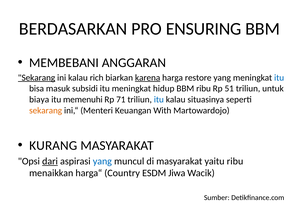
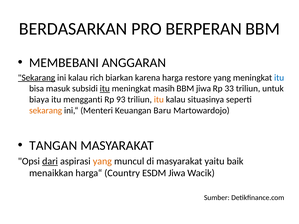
ENSURING: ENSURING -> BERPERAN
karena underline: present -> none
itu at (105, 89) underline: none -> present
hidup: hidup -> masih
BBM ribu: ribu -> jiwa
51: 51 -> 33
memenuhi: memenuhi -> mengganti
71: 71 -> 93
itu at (159, 100) colour: blue -> orange
With: With -> Baru
KURANG: KURANG -> TANGAN
yang at (102, 161) colour: blue -> orange
yaitu ribu: ribu -> baik
